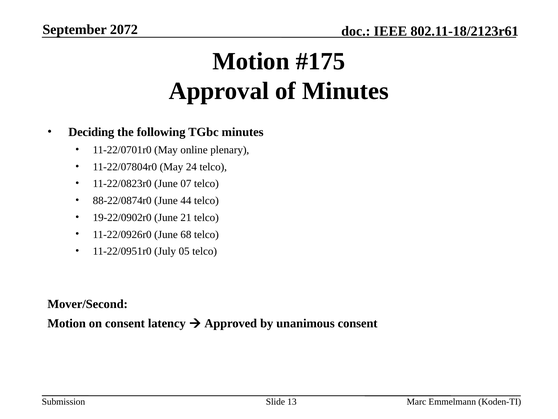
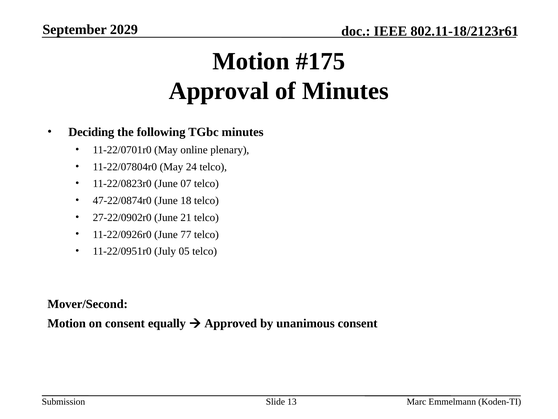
2072: 2072 -> 2029
88-22/0874r0: 88-22/0874r0 -> 47-22/0874r0
44: 44 -> 18
19-22/0902r0: 19-22/0902r0 -> 27-22/0902r0
68: 68 -> 77
latency: latency -> equally
